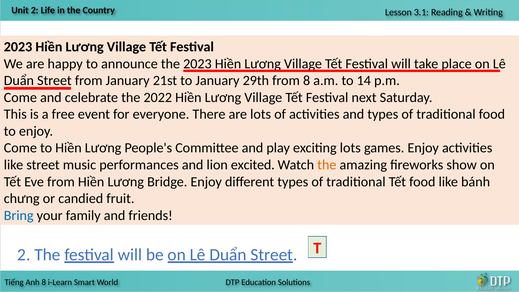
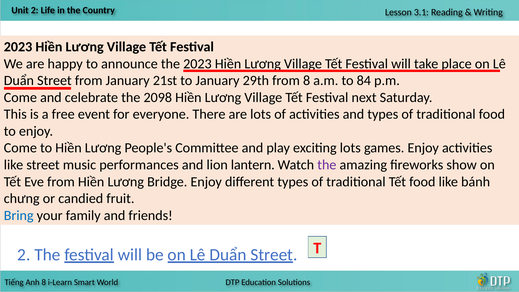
14: 14 -> 84
2022: 2022 -> 2098
excited: excited -> lantern
the at (327, 165) colour: orange -> purple
